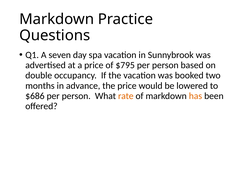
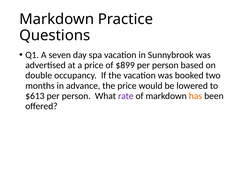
$795: $795 -> $899
$686: $686 -> $613
rate colour: orange -> purple
